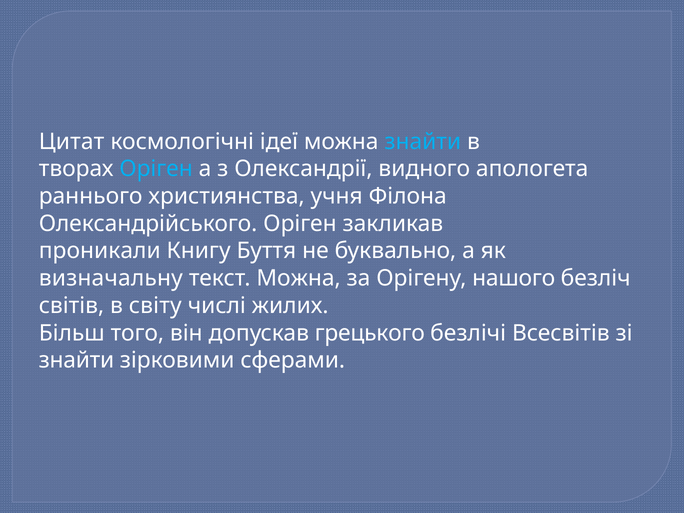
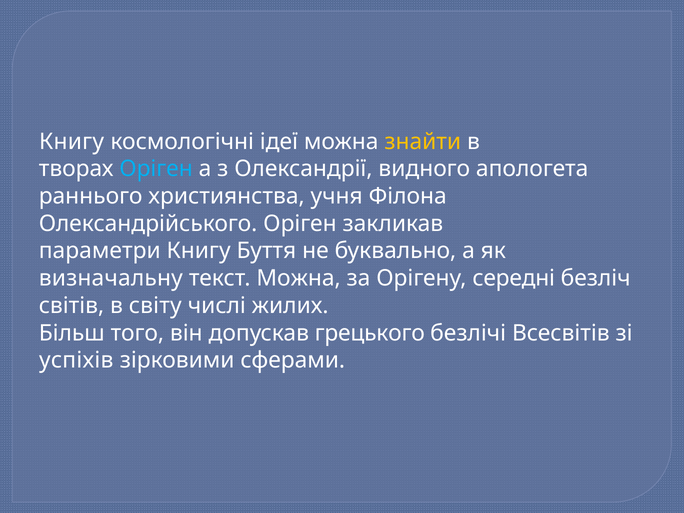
Цитат at (72, 142): Цитат -> Книгу
знайти at (423, 142) colour: light blue -> yellow
проникали: проникали -> параметри
нашого: нашого -> середні
знайти at (76, 360): знайти -> успіхів
